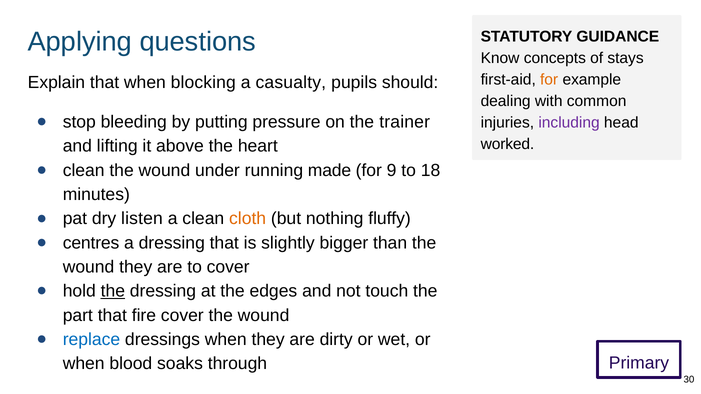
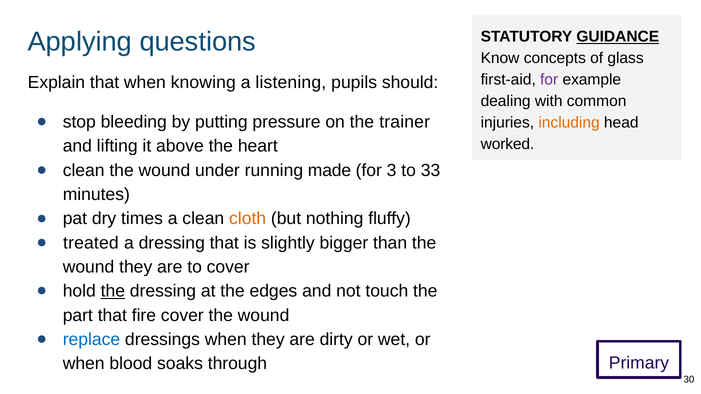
GUIDANCE underline: none -> present
stays: stays -> glass
for at (549, 80) colour: orange -> purple
blocking: blocking -> knowing
casualty: casualty -> listening
including colour: purple -> orange
9: 9 -> 3
18: 18 -> 33
listen: listen -> times
centres: centres -> treated
